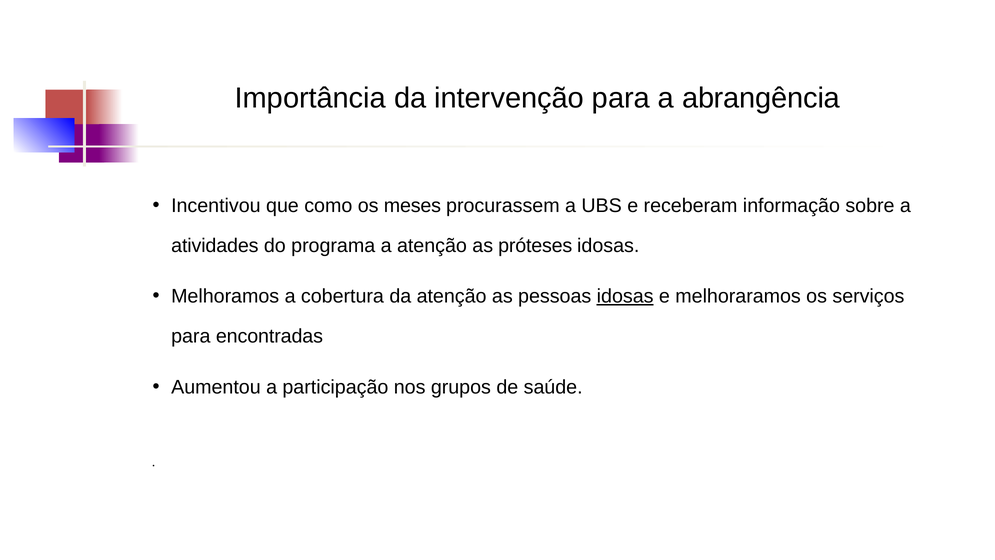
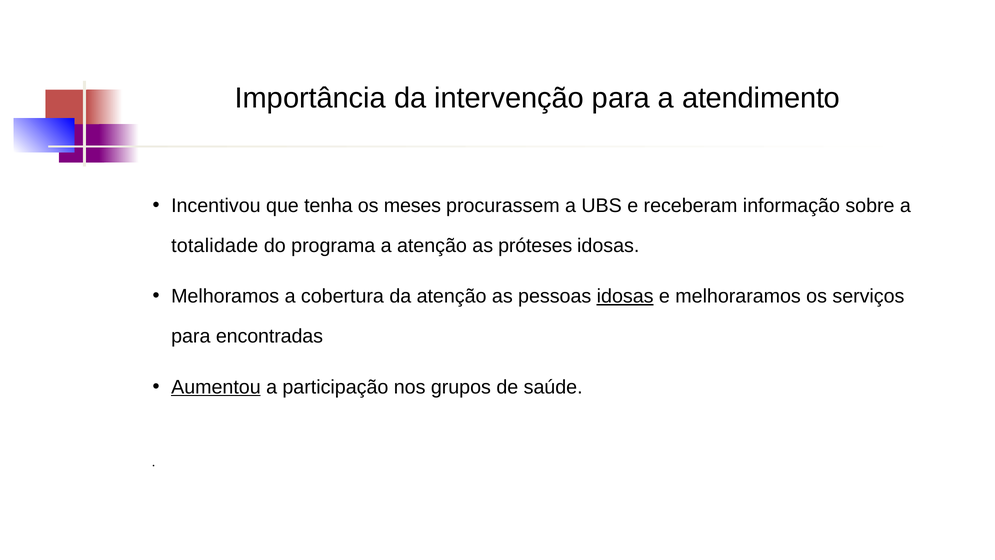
abrangência: abrangência -> atendimento
como: como -> tenha
atividades: atividades -> totalidade
Aumentou underline: none -> present
